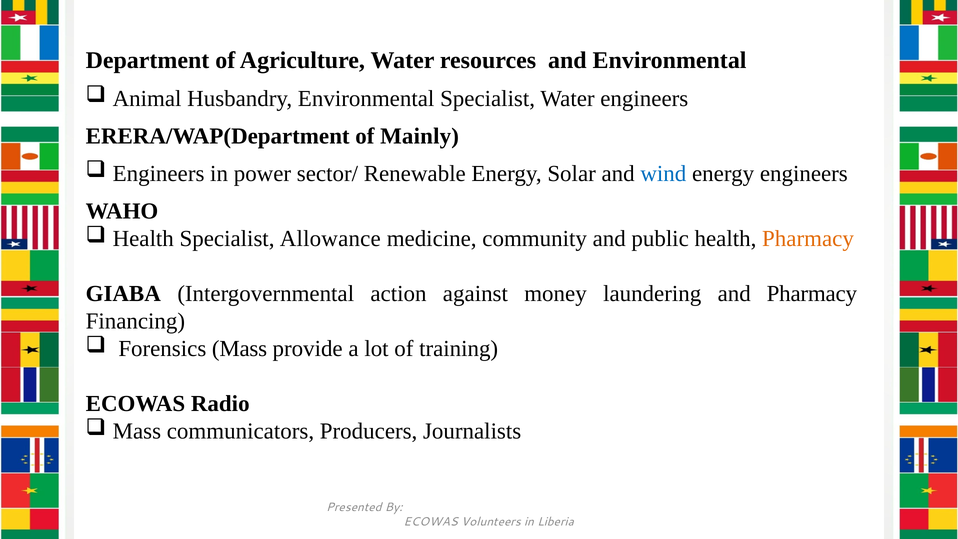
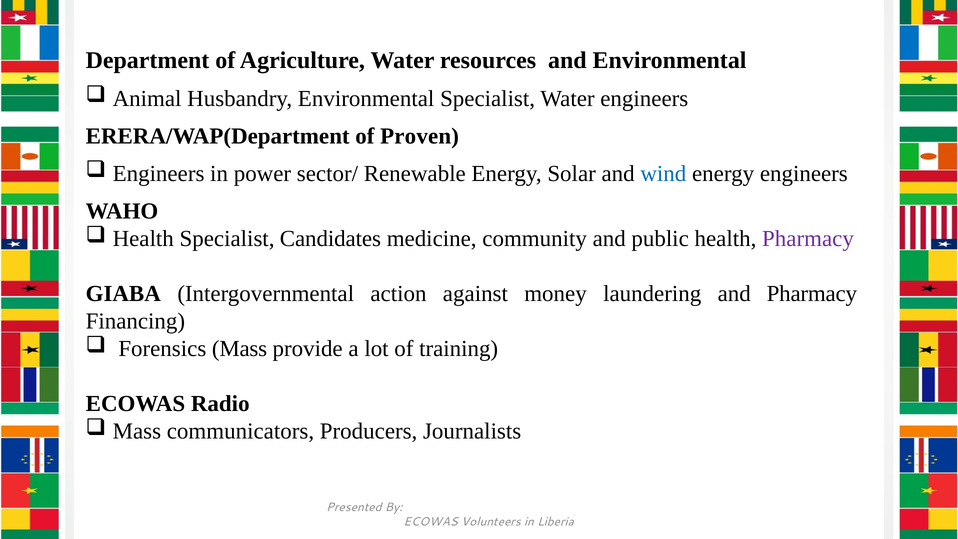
Mainly: Mainly -> Proven
Allowance: Allowance -> Candidates
Pharmacy at (808, 239) colour: orange -> purple
